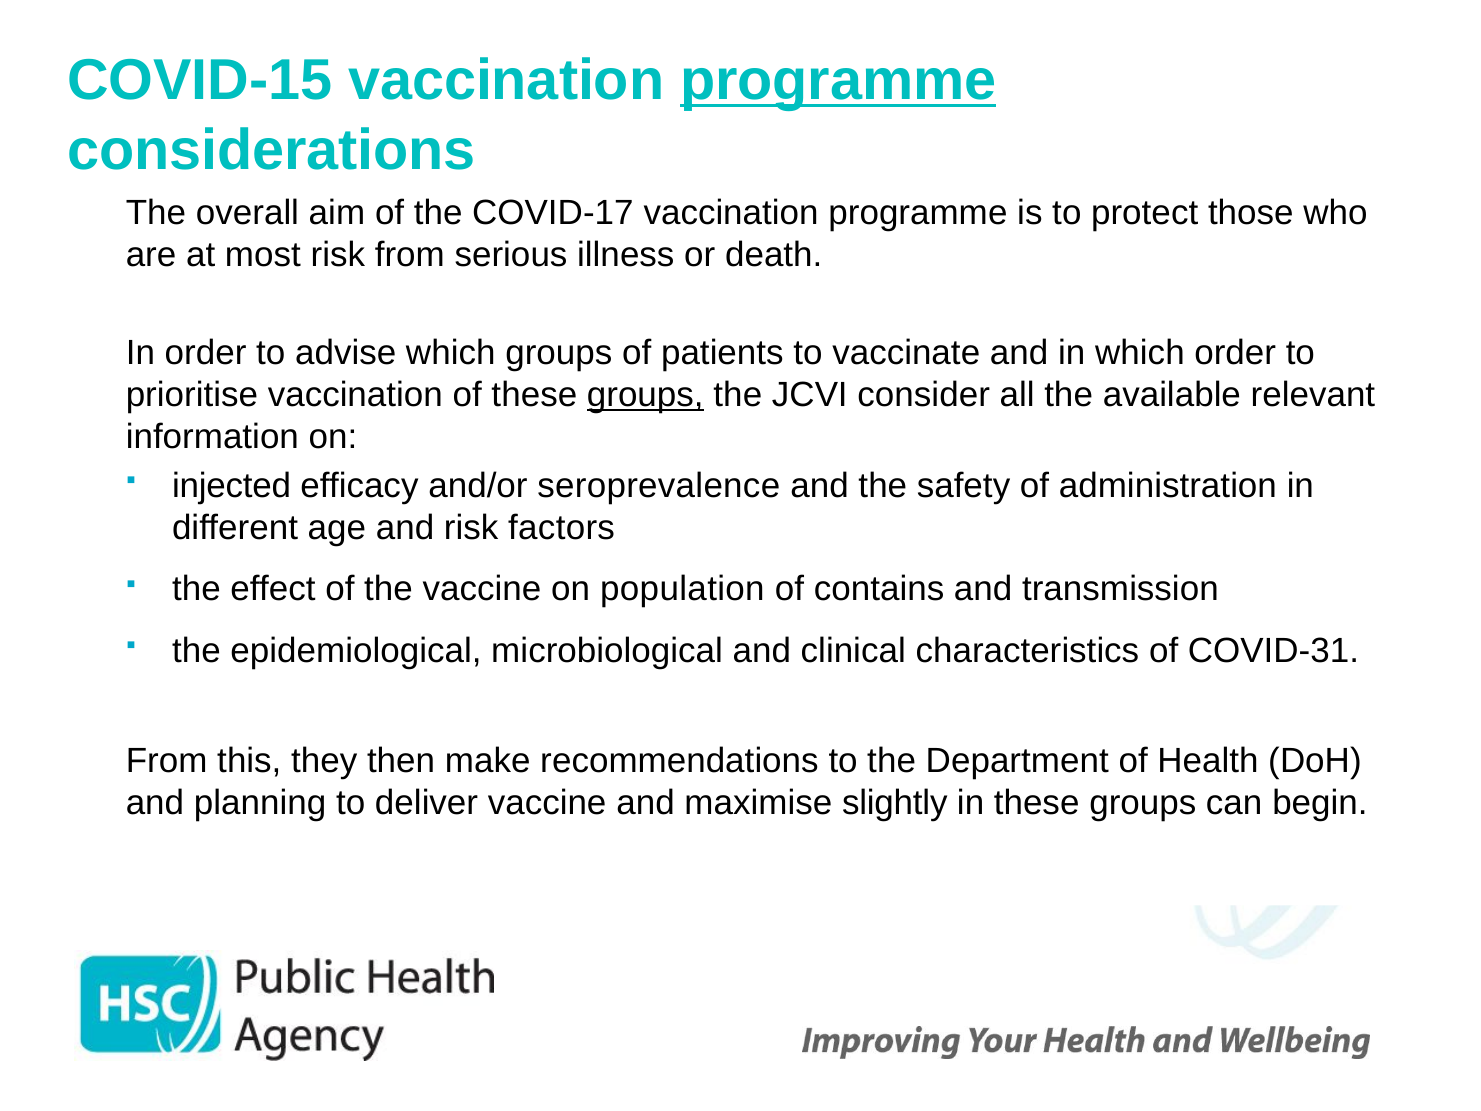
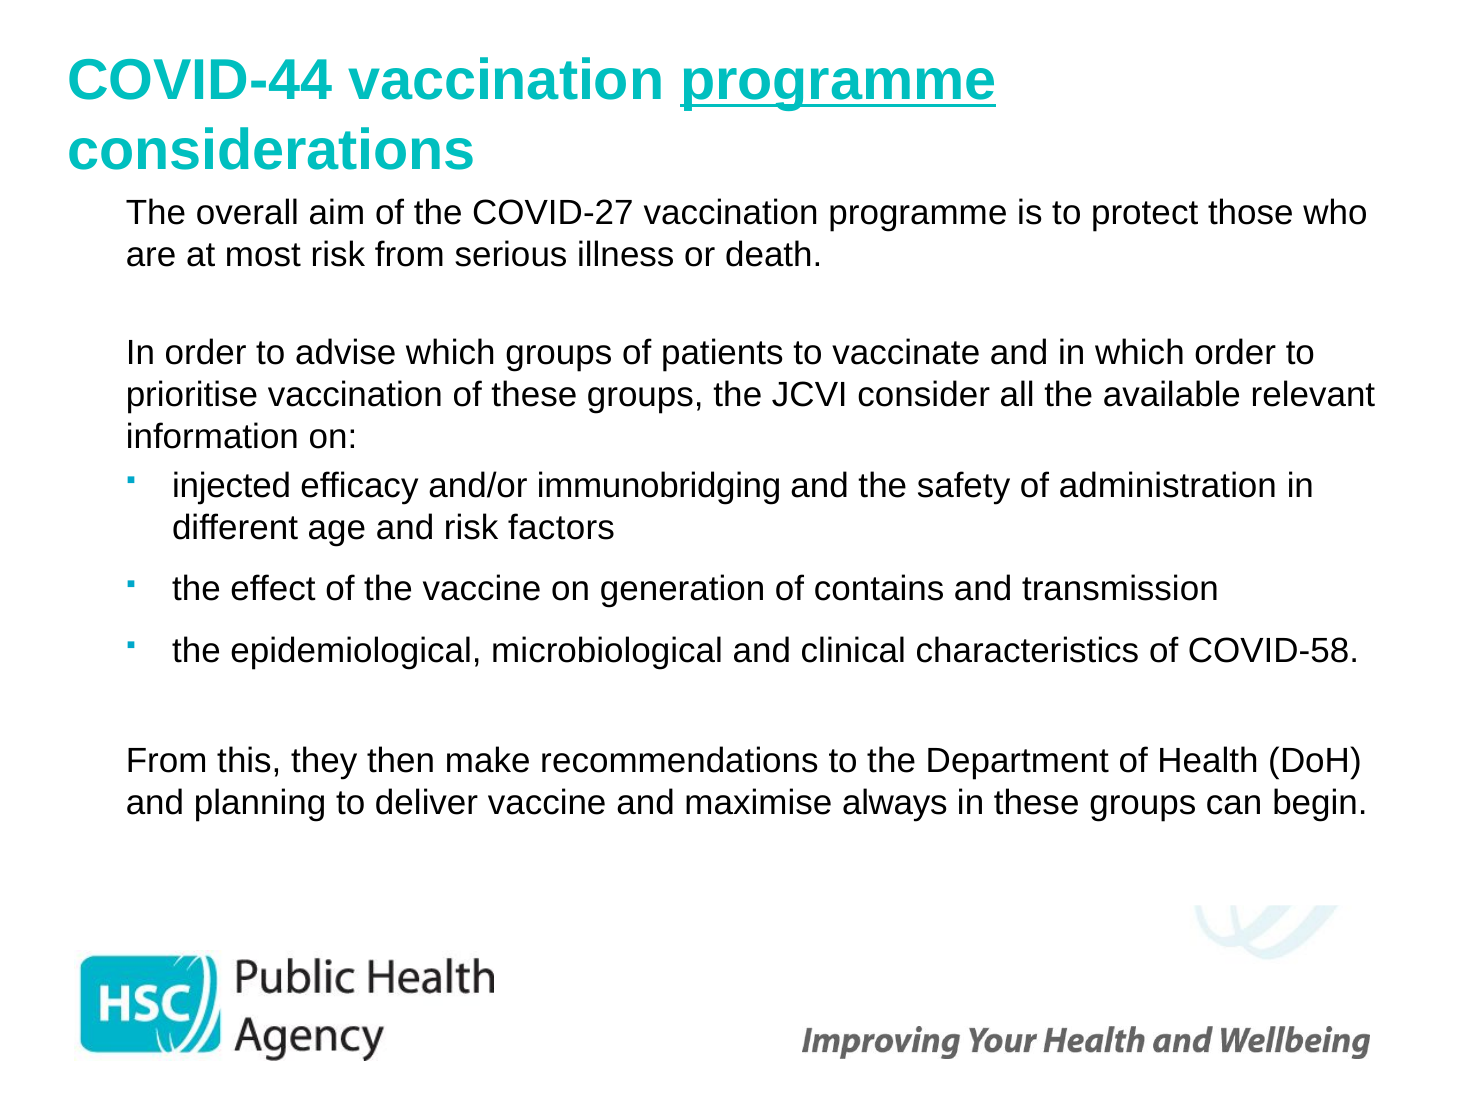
COVID-15: COVID-15 -> COVID-44
COVID-17: COVID-17 -> COVID-27
groups at (645, 395) underline: present -> none
seroprevalence: seroprevalence -> immunobridging
population: population -> generation
COVID-31: COVID-31 -> COVID-58
slightly: slightly -> always
